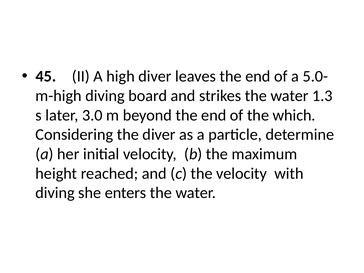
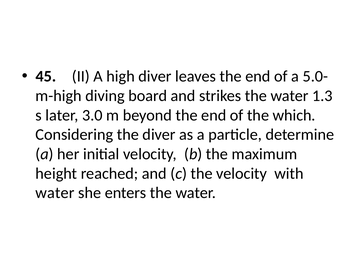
diving at (55, 193): diving -> water
